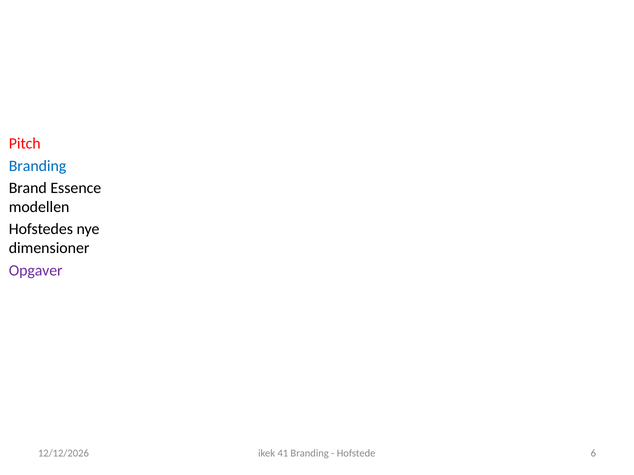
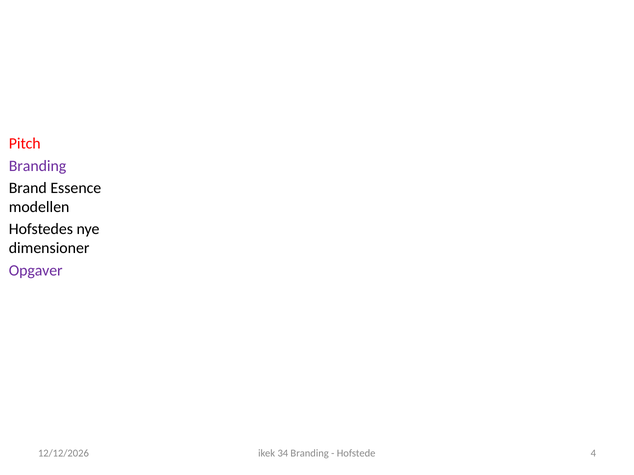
Branding at (38, 166) colour: blue -> purple
41: 41 -> 34
6: 6 -> 4
